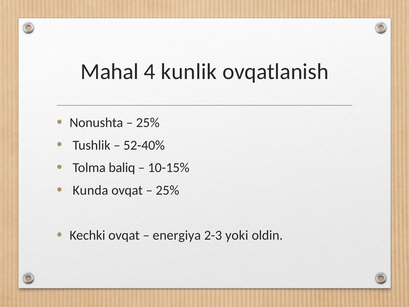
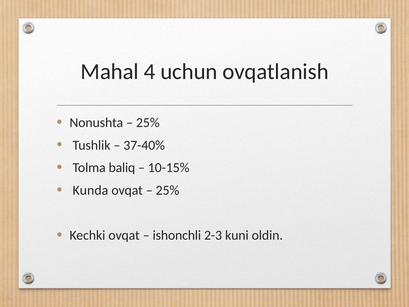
kunlik: kunlik -> uchun
52-40%: 52-40% -> 37-40%
energiya: energiya -> ishonchli
yoki: yoki -> kuni
